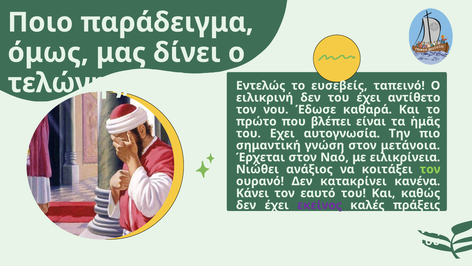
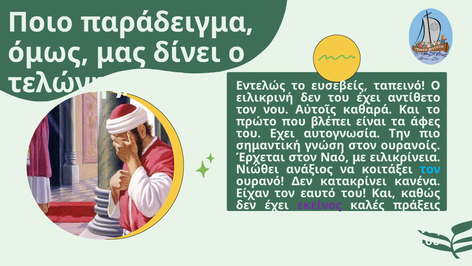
Έδωσε: Έδωσε -> Αὐτοῖς
ἡμᾶς: ἡμᾶς -> άφες
στον μετάνοια: μετάνοια -> ουρανοίς
τον at (430, 169) colour: light green -> light blue
Κάνει: Κάνει -> Είχαν
